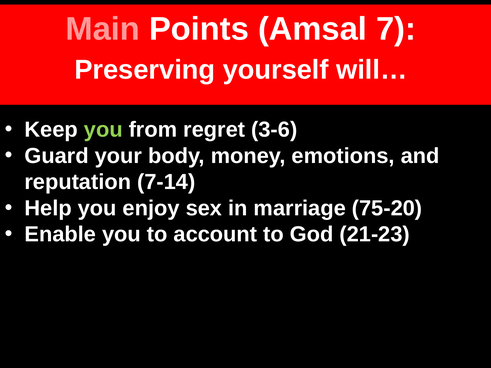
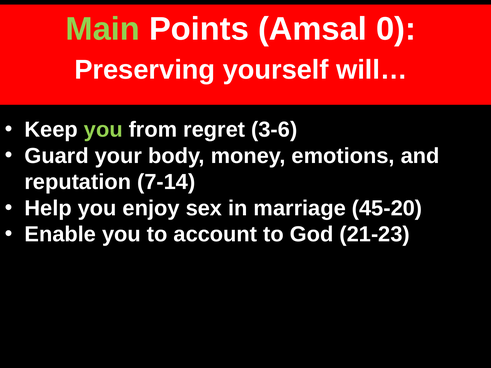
Main colour: pink -> light green
7: 7 -> 0
75-20: 75-20 -> 45-20
